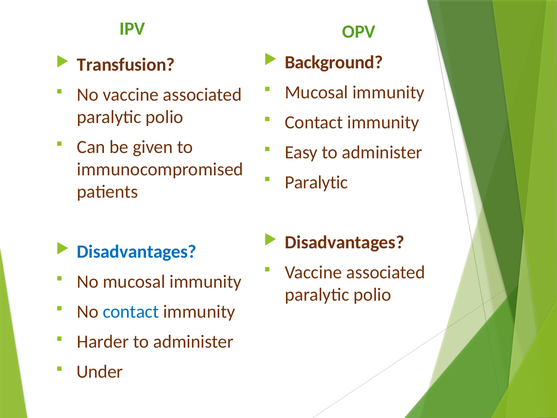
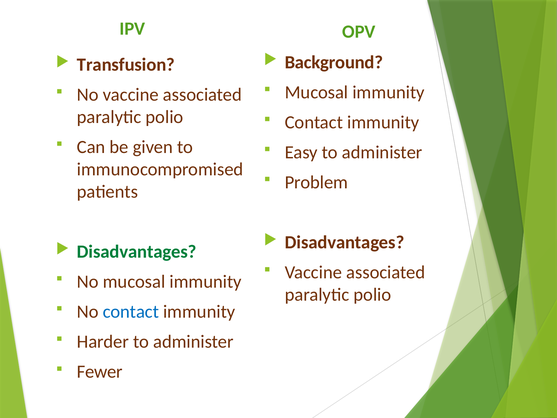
Paralytic at (316, 182): Paralytic -> Problem
Disadvantages at (137, 251) colour: blue -> green
Under: Under -> Fewer
